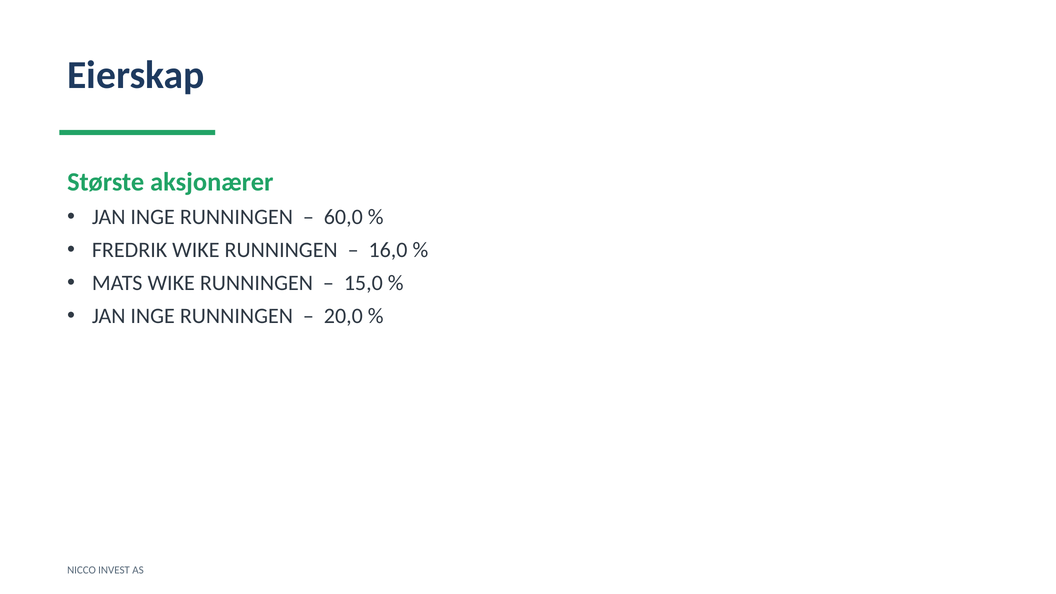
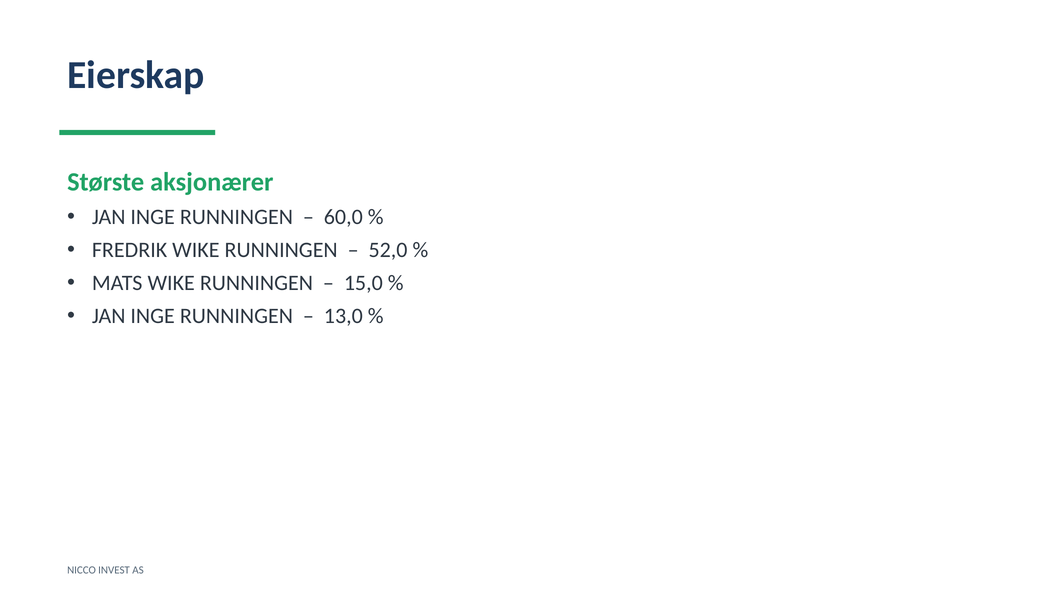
16,0: 16,0 -> 52,0
20,0: 20,0 -> 13,0
